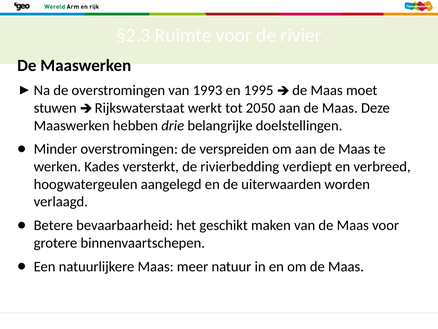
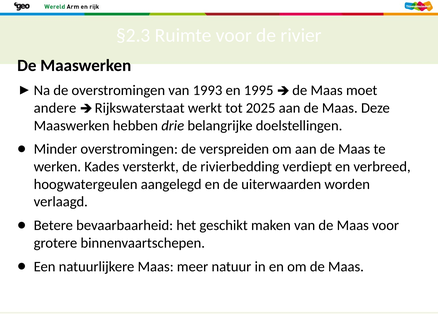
stuwen: stuwen -> andere
2050: 2050 -> 2025
